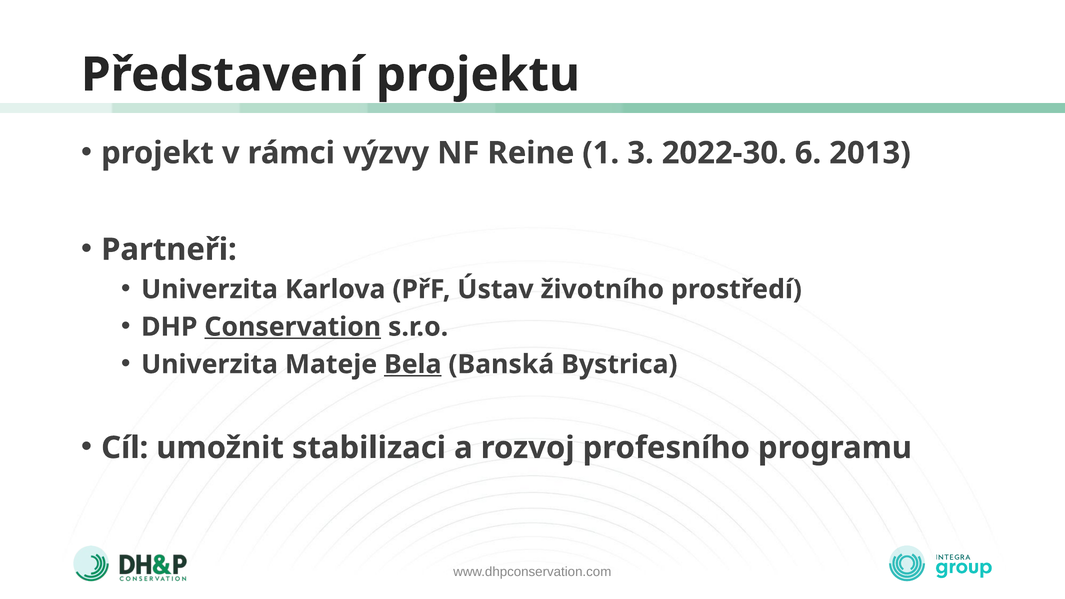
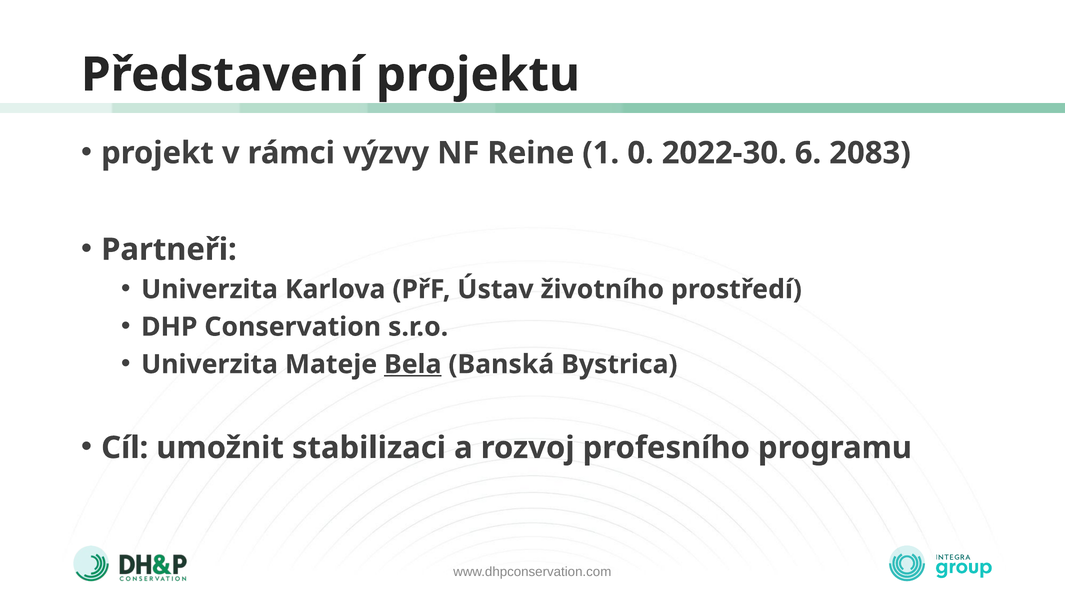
3: 3 -> 0
2013: 2013 -> 2083
Conservation underline: present -> none
